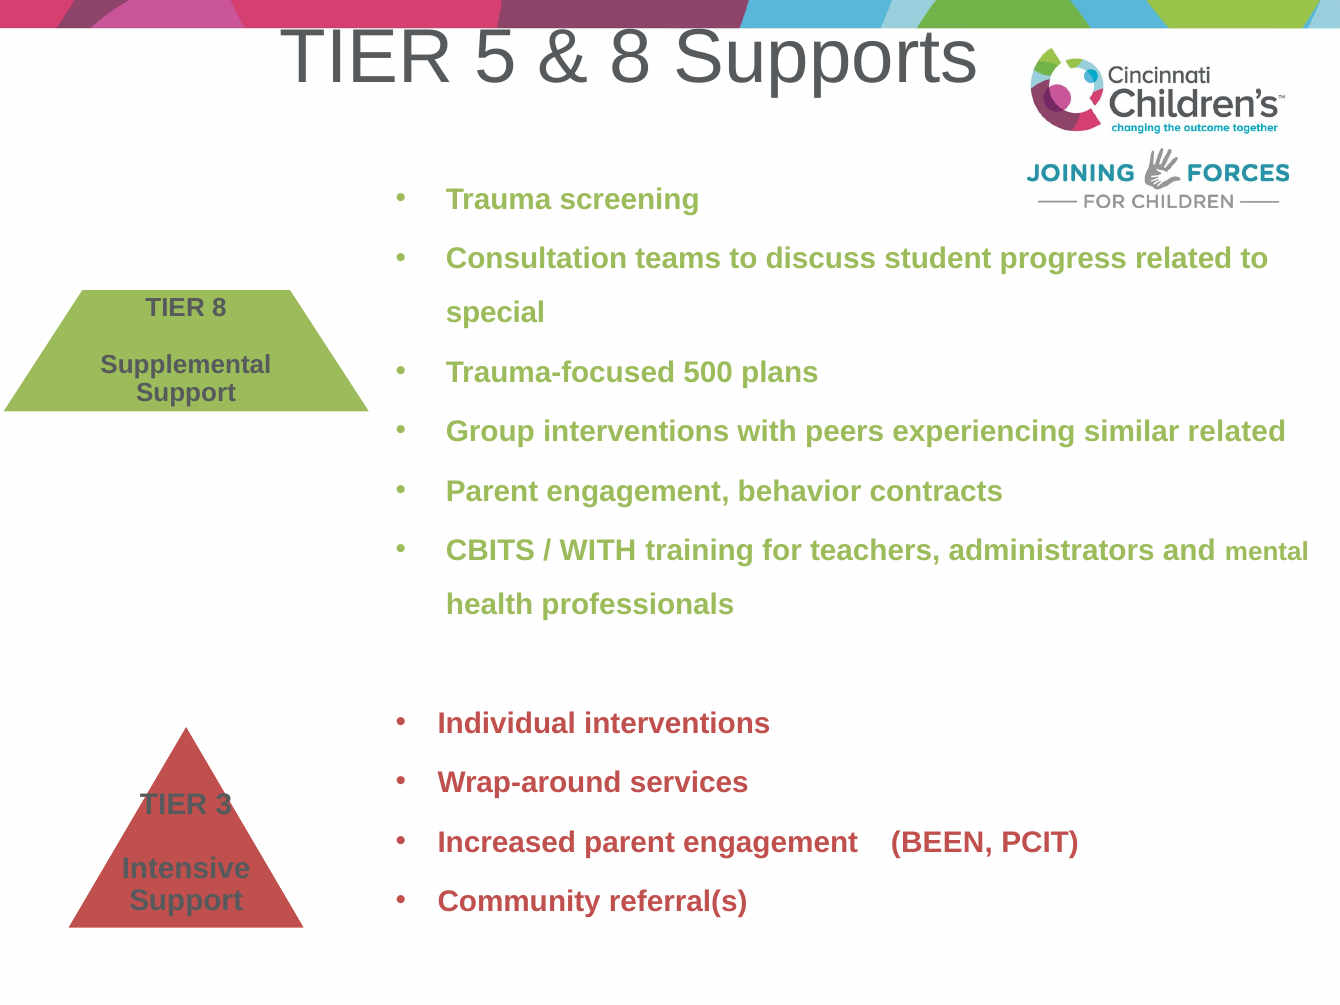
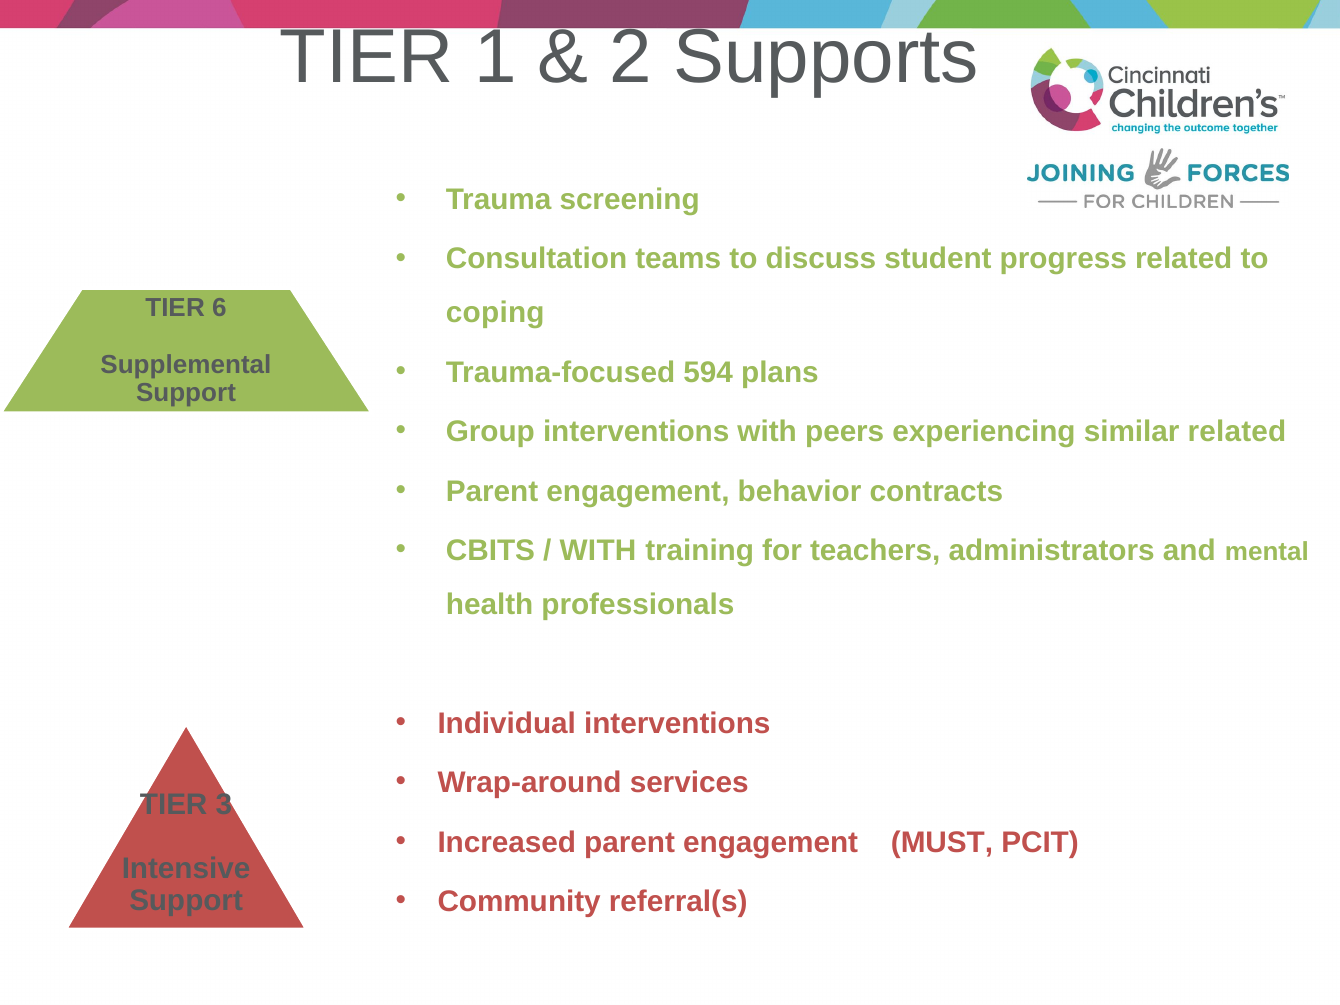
5: 5 -> 1
8 at (631, 58): 8 -> 2
TIER 8: 8 -> 6
special: special -> coping
500: 500 -> 594
BEEN: BEEN -> MUST
